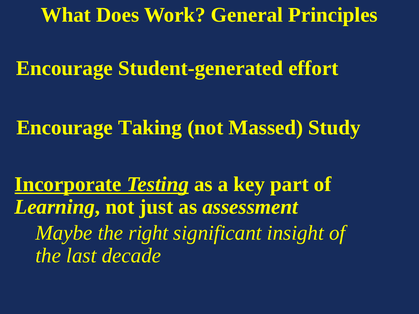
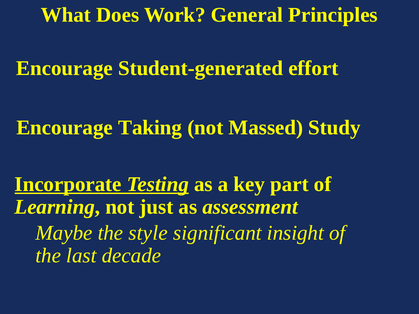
right: right -> style
